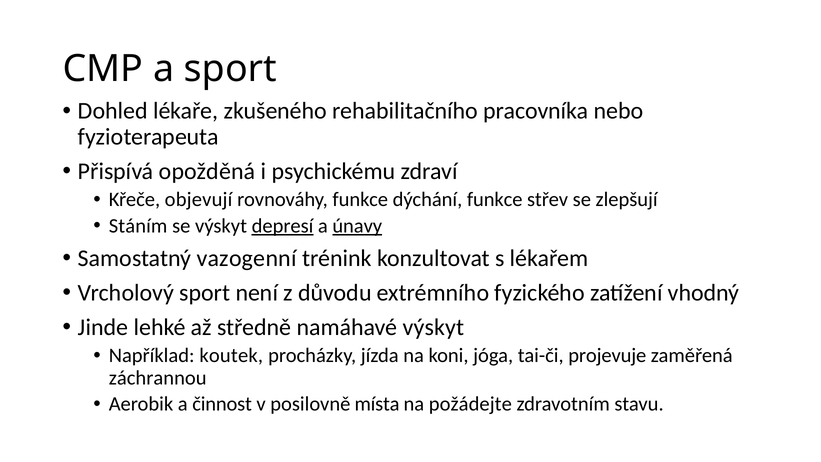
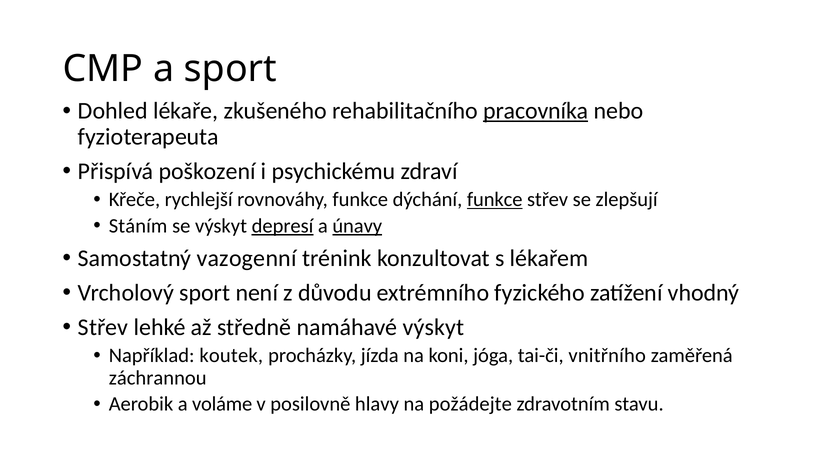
pracovníka underline: none -> present
opožděná: opožděná -> poškození
objevují: objevují -> rychlejší
funkce at (495, 199) underline: none -> present
Jinde at (103, 327): Jinde -> Střev
projevuje: projevuje -> vnitřního
činnost: činnost -> voláme
místa: místa -> hlavy
